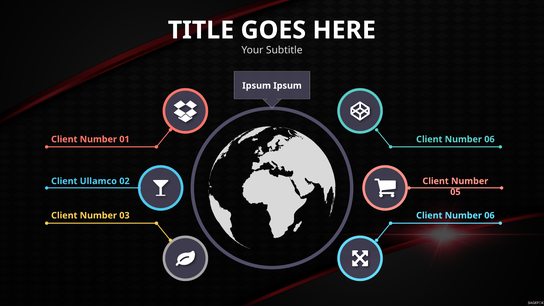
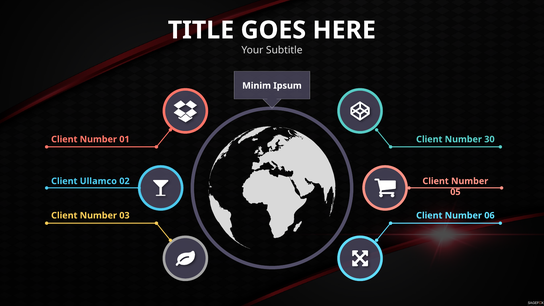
Ipsum at (257, 86): Ipsum -> Minim
06 at (489, 139): 06 -> 30
